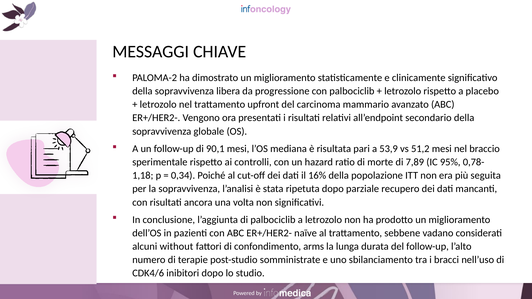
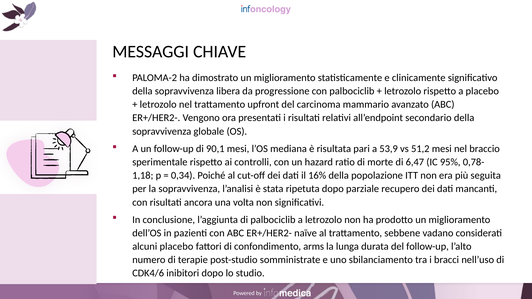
7,89: 7,89 -> 6,47
alcuni without: without -> placebo
